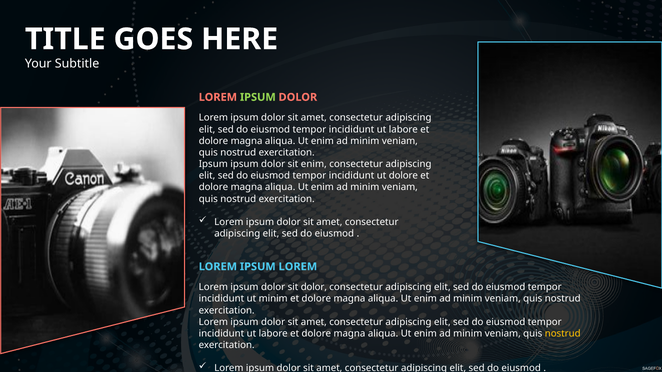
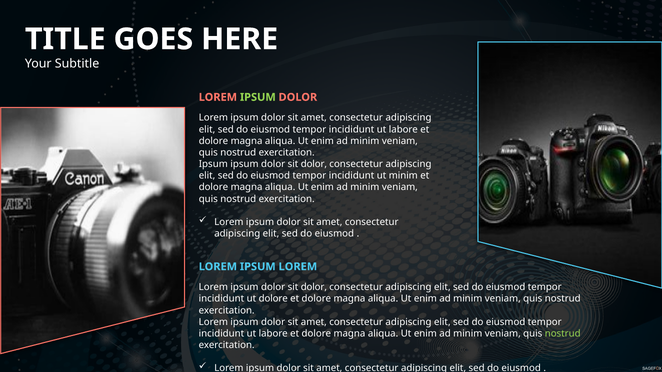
enim at (314, 164): enim -> dolor
ut dolore: dolore -> minim
ut minim: minim -> dolore
nostrud at (563, 334) colour: yellow -> light green
